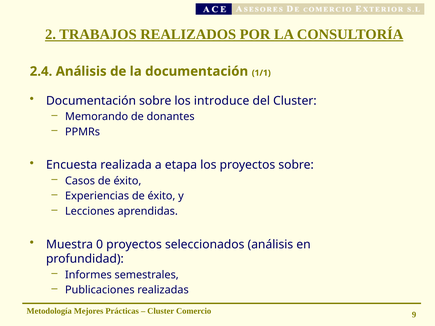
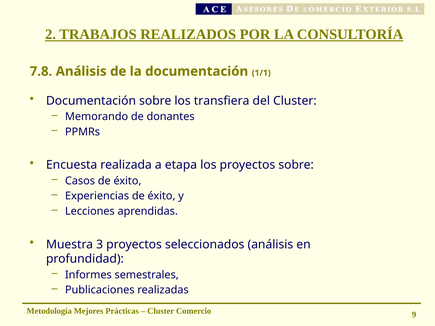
2.4: 2.4 -> 7.8
introduce: introduce -> transfiera
0: 0 -> 3
